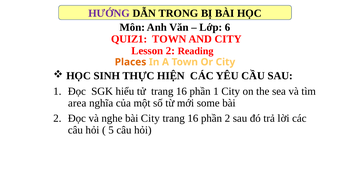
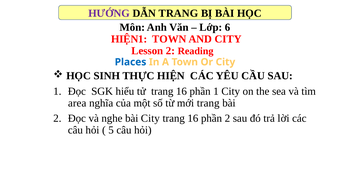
DẪN TRONG: TRONG -> TRANG
QUIZ1: QUIZ1 -> HIỆN1
Places colour: orange -> blue
mới some: some -> trang
